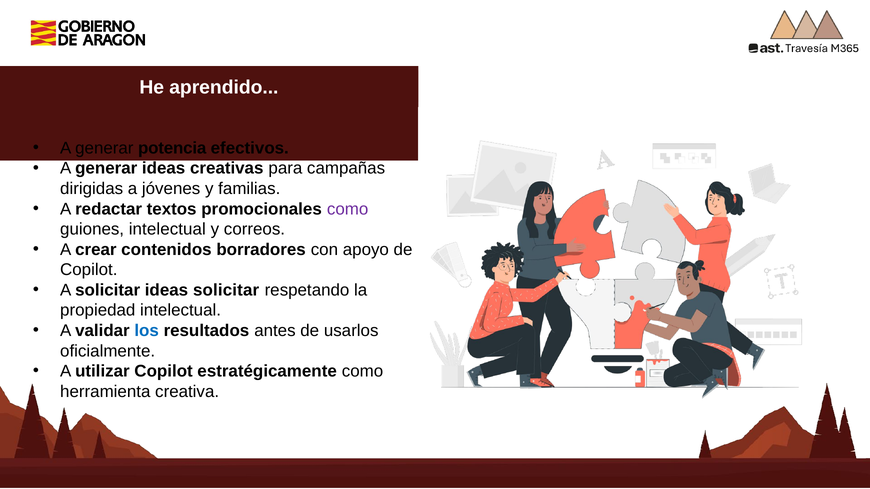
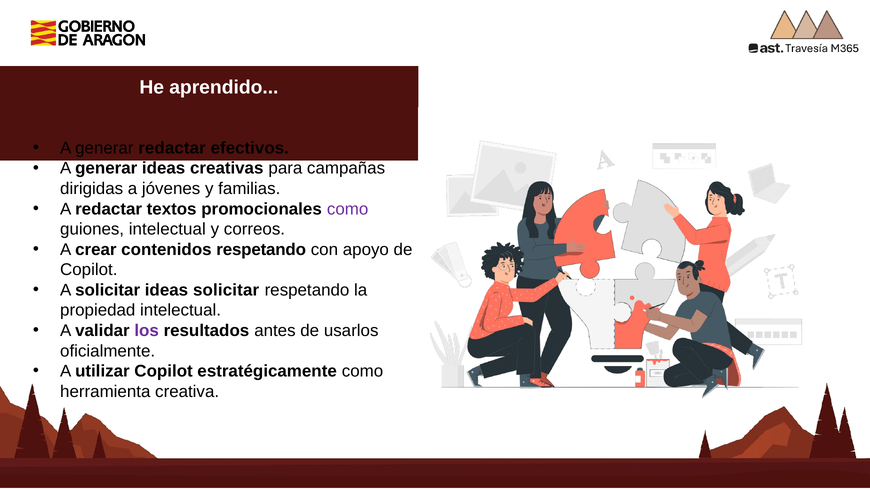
generar potencia: potencia -> redactar
contenidos borradores: borradores -> respetando
los colour: blue -> purple
